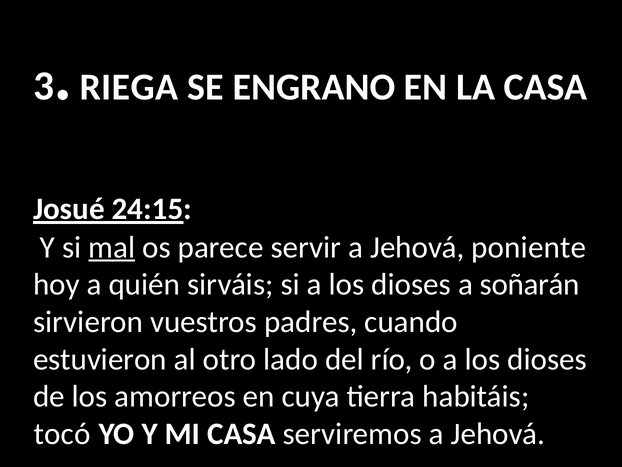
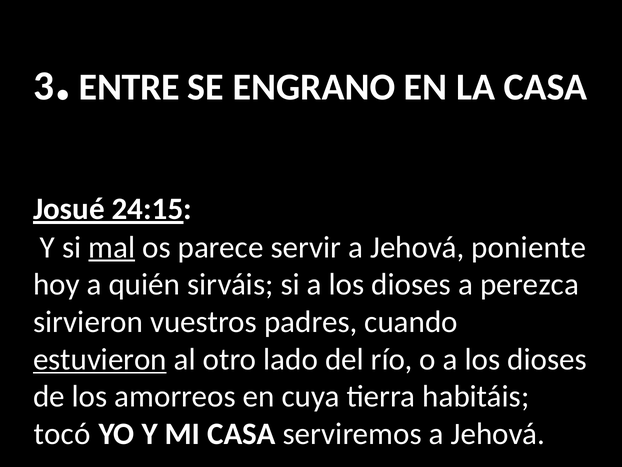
RIEGA: RIEGA -> ENTRE
soñarán: soñarán -> perezca
estuvieron underline: none -> present
